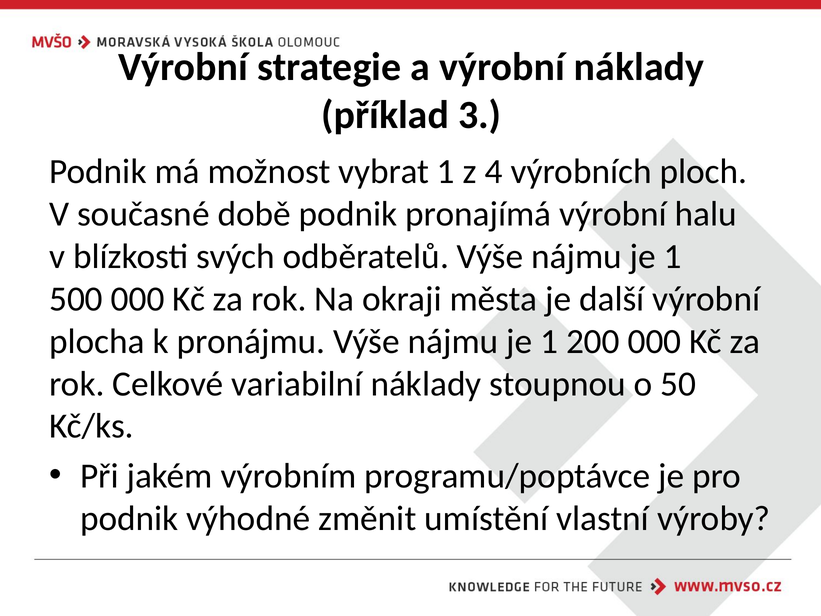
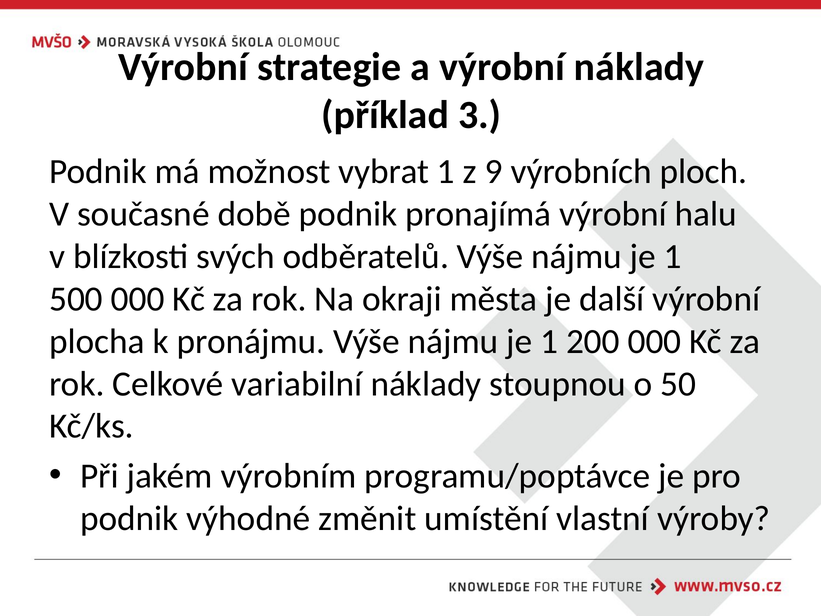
4: 4 -> 9
